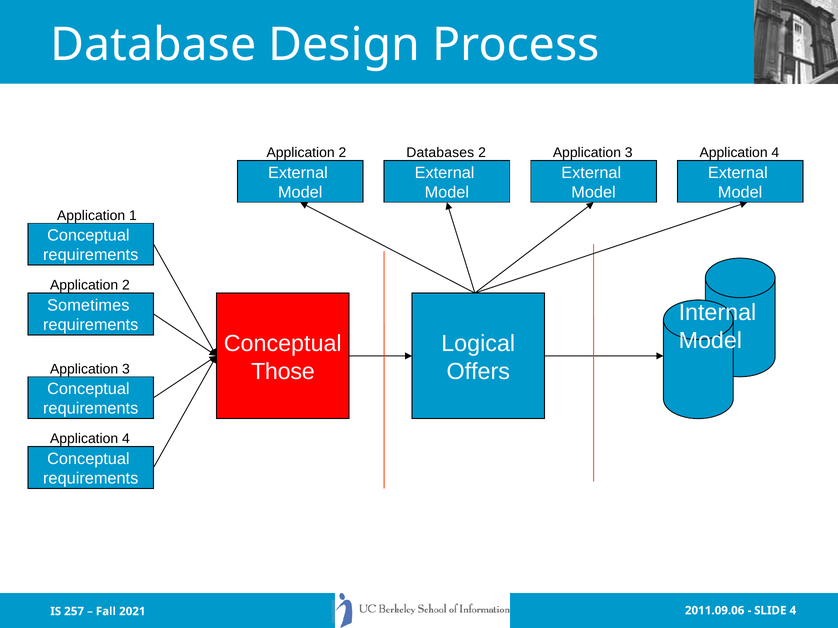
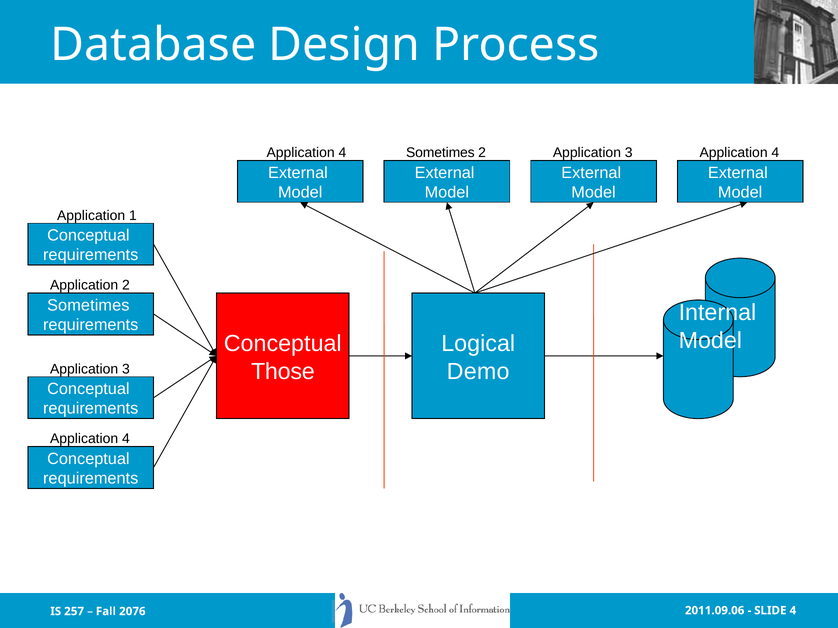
2 at (342, 153): 2 -> 4
Databases at (440, 153): Databases -> Sometimes
Offers: Offers -> Demo
2021: 2021 -> 2076
